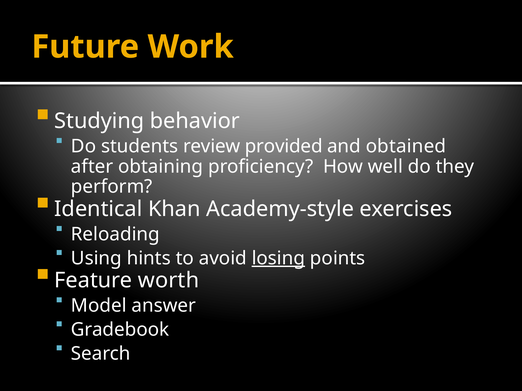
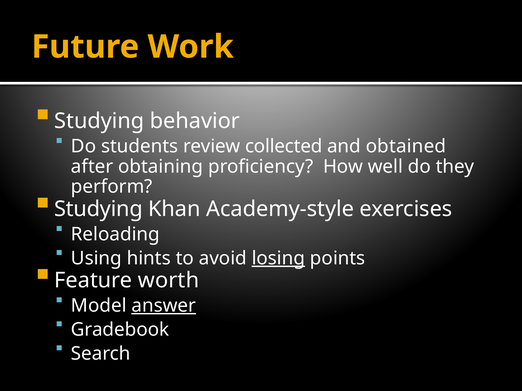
provided: provided -> collected
Identical at (98, 209): Identical -> Studying
answer underline: none -> present
